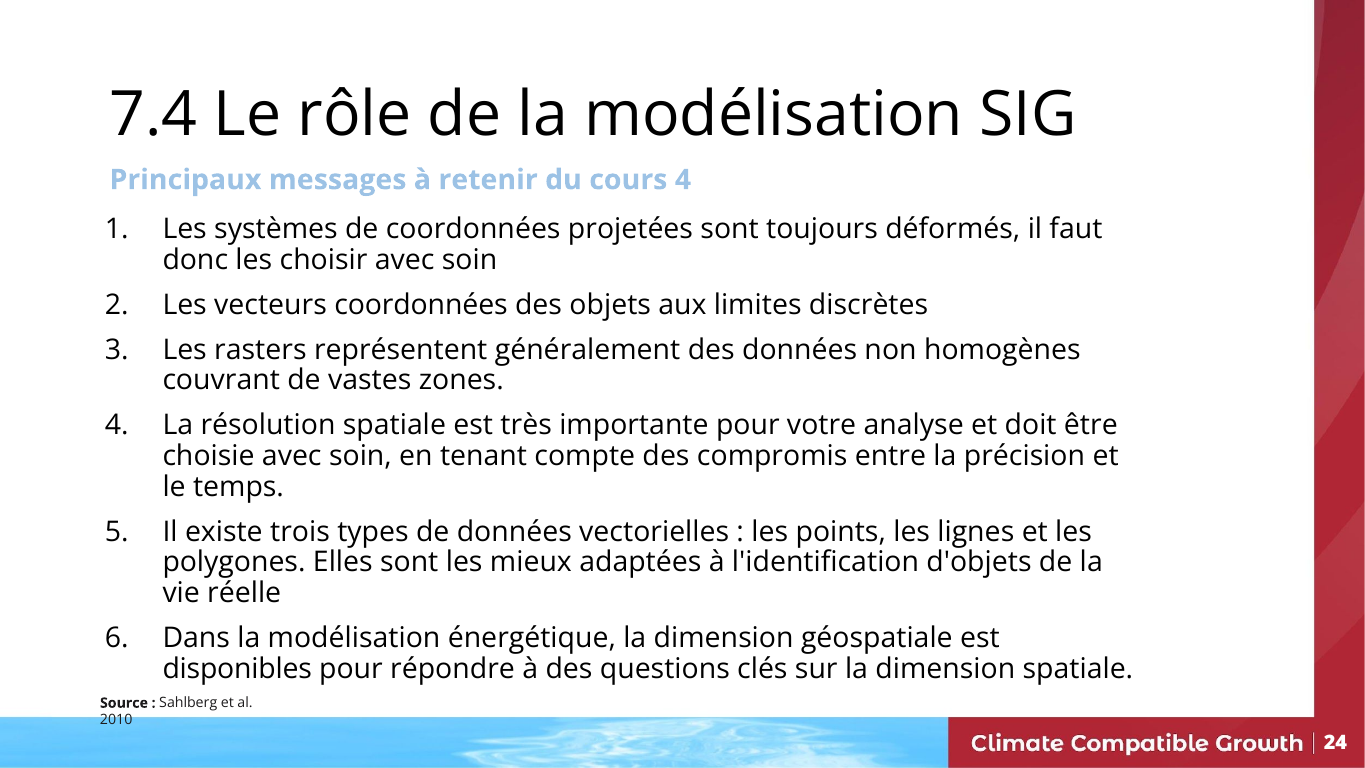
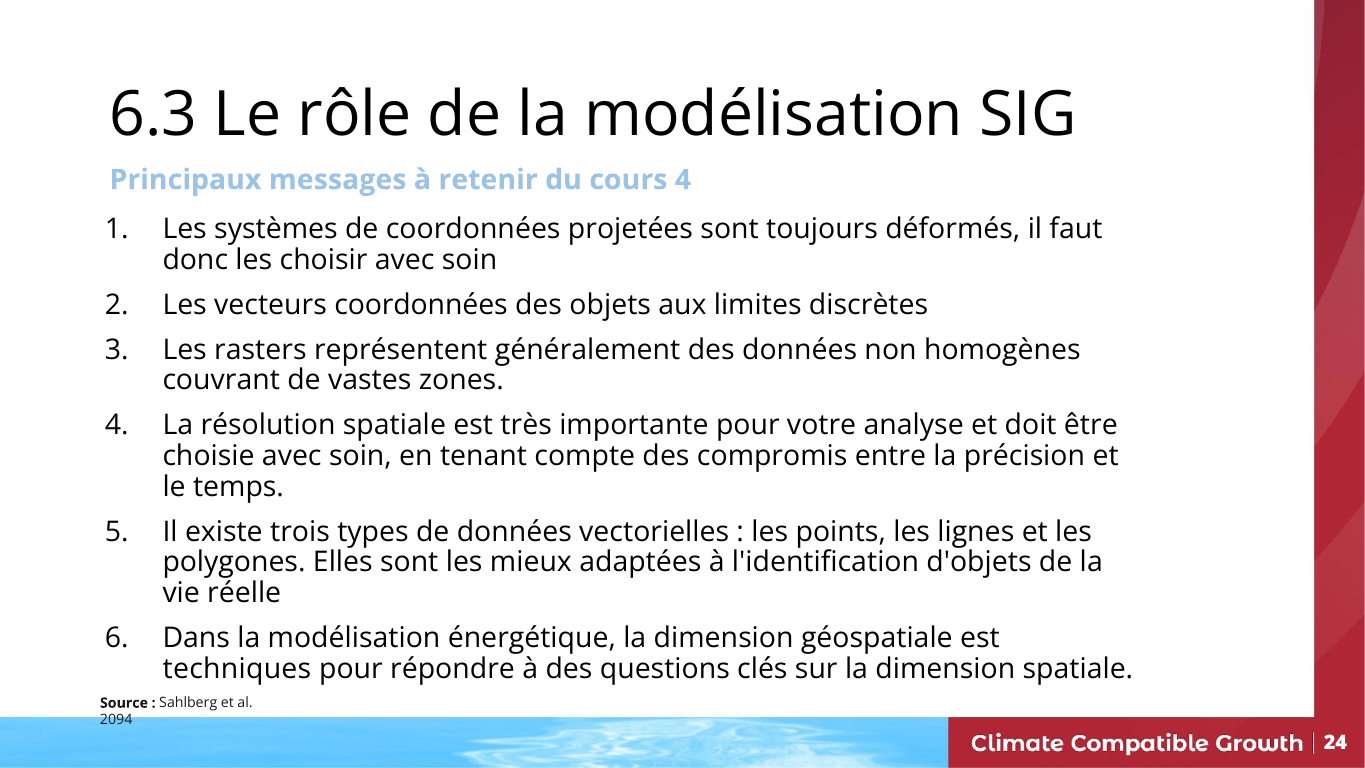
7.4: 7.4 -> 6.3
disponibles: disponibles -> techniques
2010: 2010 -> 2094
